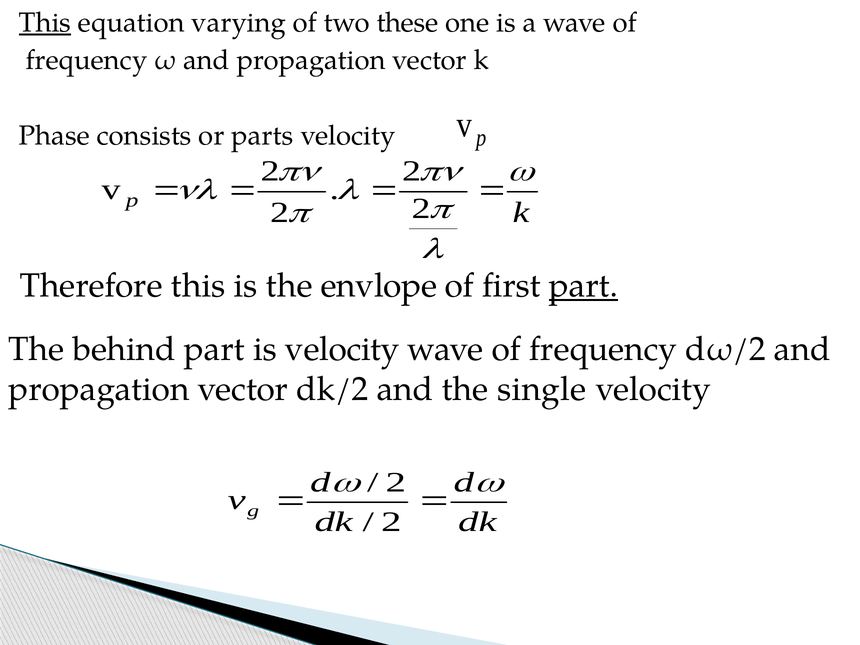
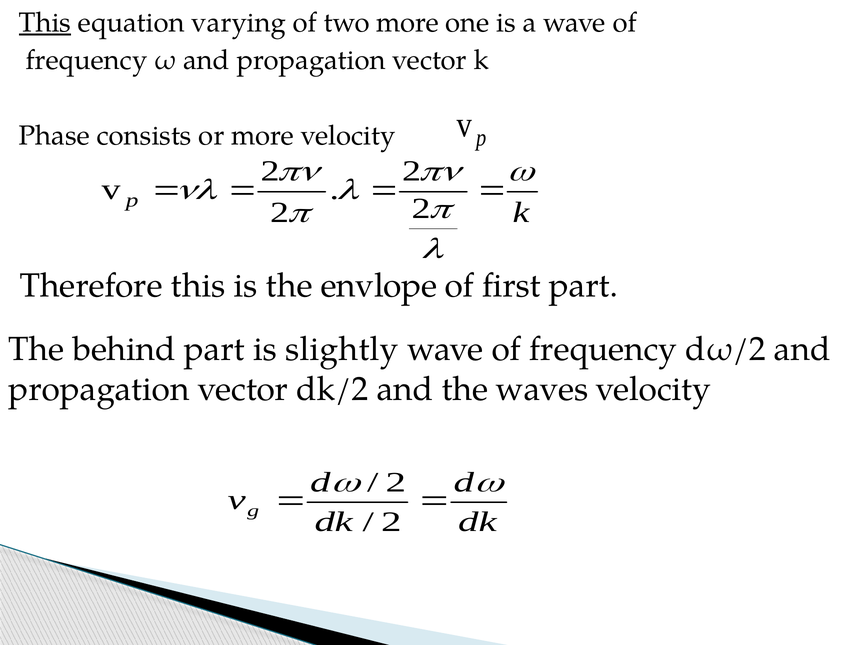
two these: these -> more
or parts: parts -> more
part at (583, 286) underline: present -> none
is velocity: velocity -> slightly
single: single -> waves
